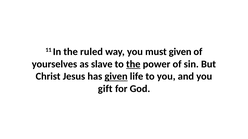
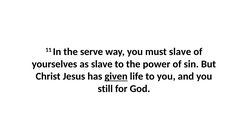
ruled: ruled -> serve
must given: given -> slave
the at (133, 64) underline: present -> none
gift: gift -> still
